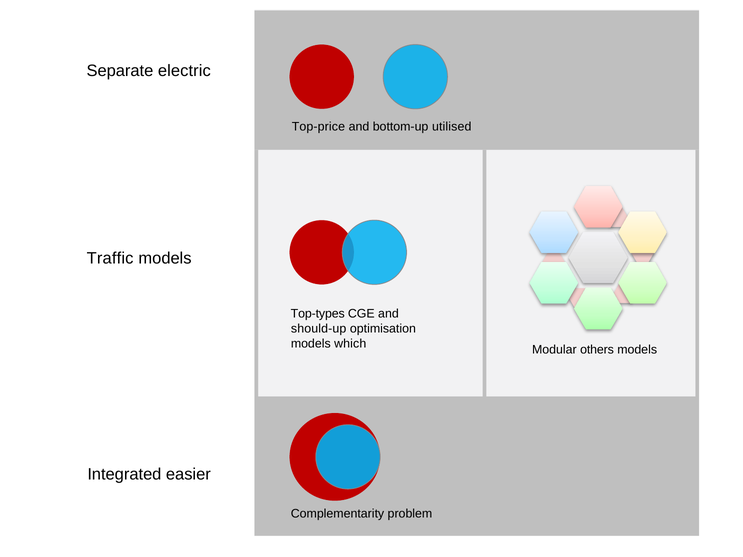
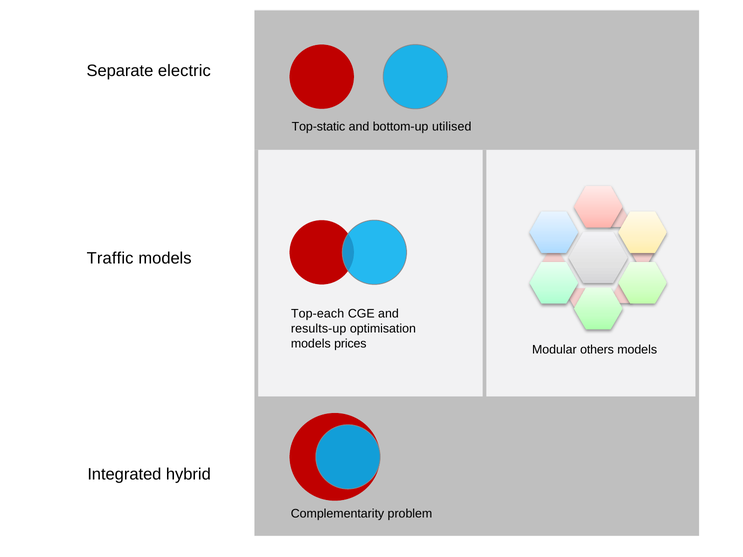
Top-price: Top-price -> Top-static
Top-types: Top-types -> Top-each
should-up: should-up -> results-up
which: which -> prices
easier: easier -> hybrid
